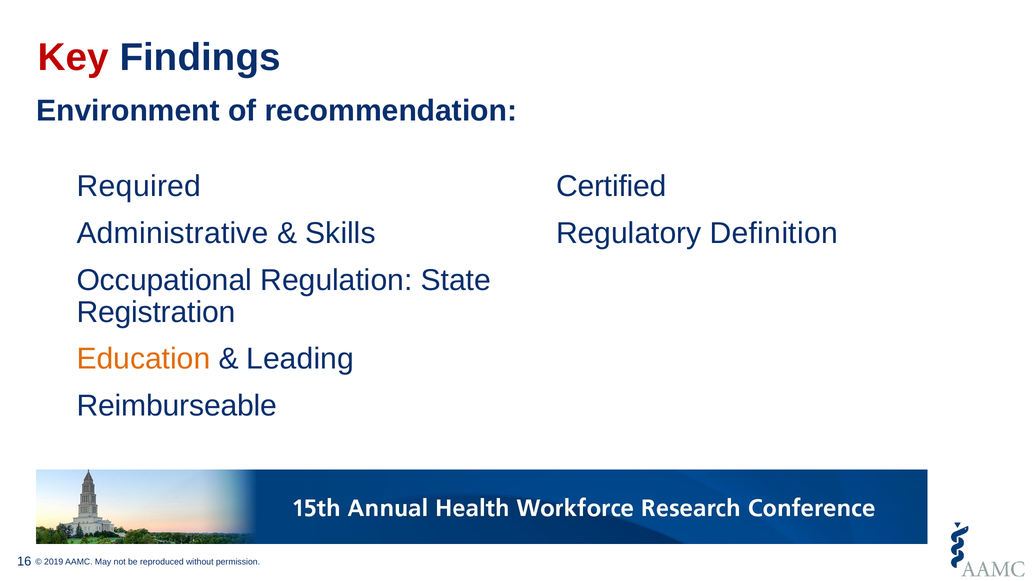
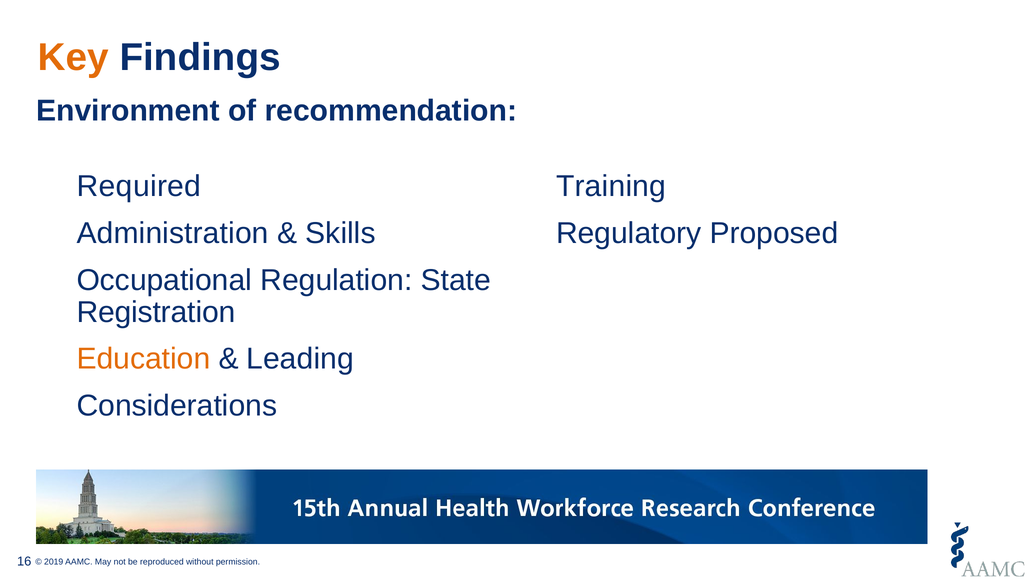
Key colour: red -> orange
Certified: Certified -> Training
Administrative: Administrative -> Administration
Definition: Definition -> Proposed
Reimburseable: Reimburseable -> Considerations
